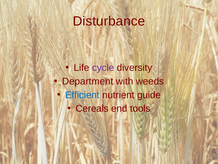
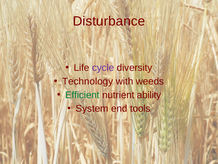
Department: Department -> Technology
Efficient colour: blue -> green
guide: guide -> ability
Cereals: Cereals -> System
